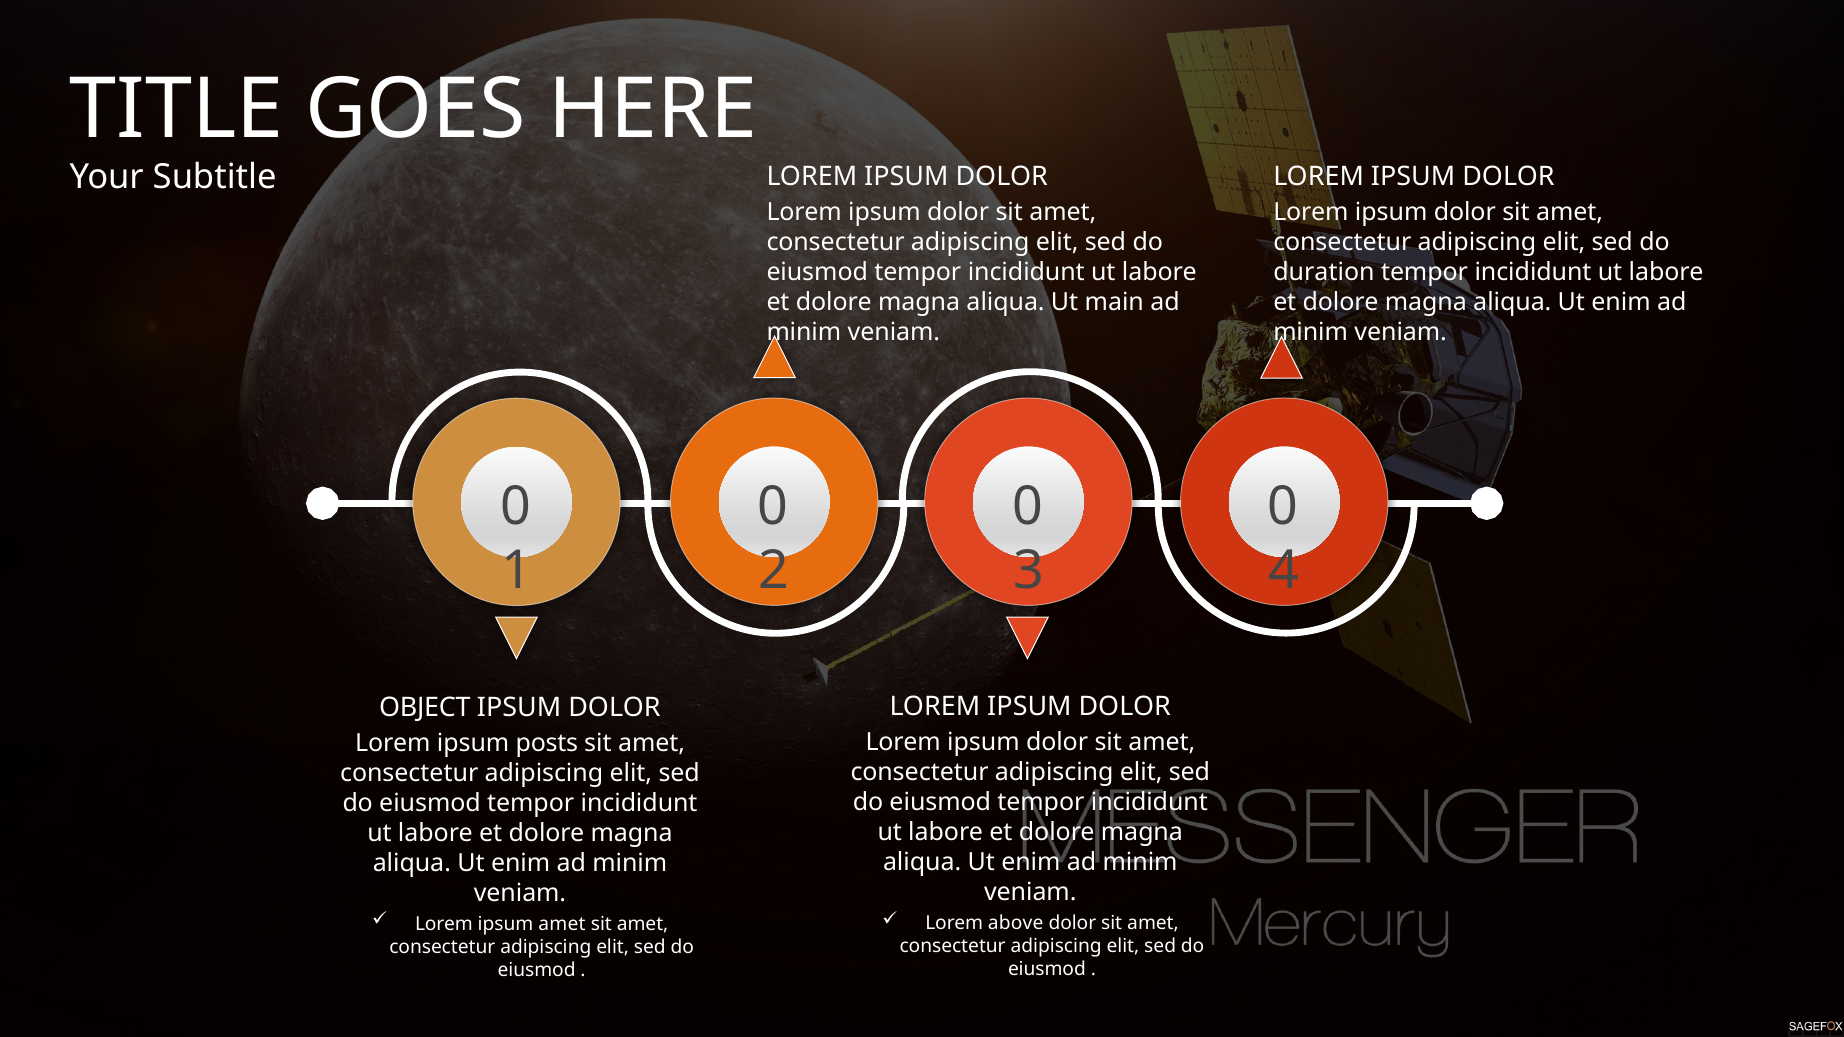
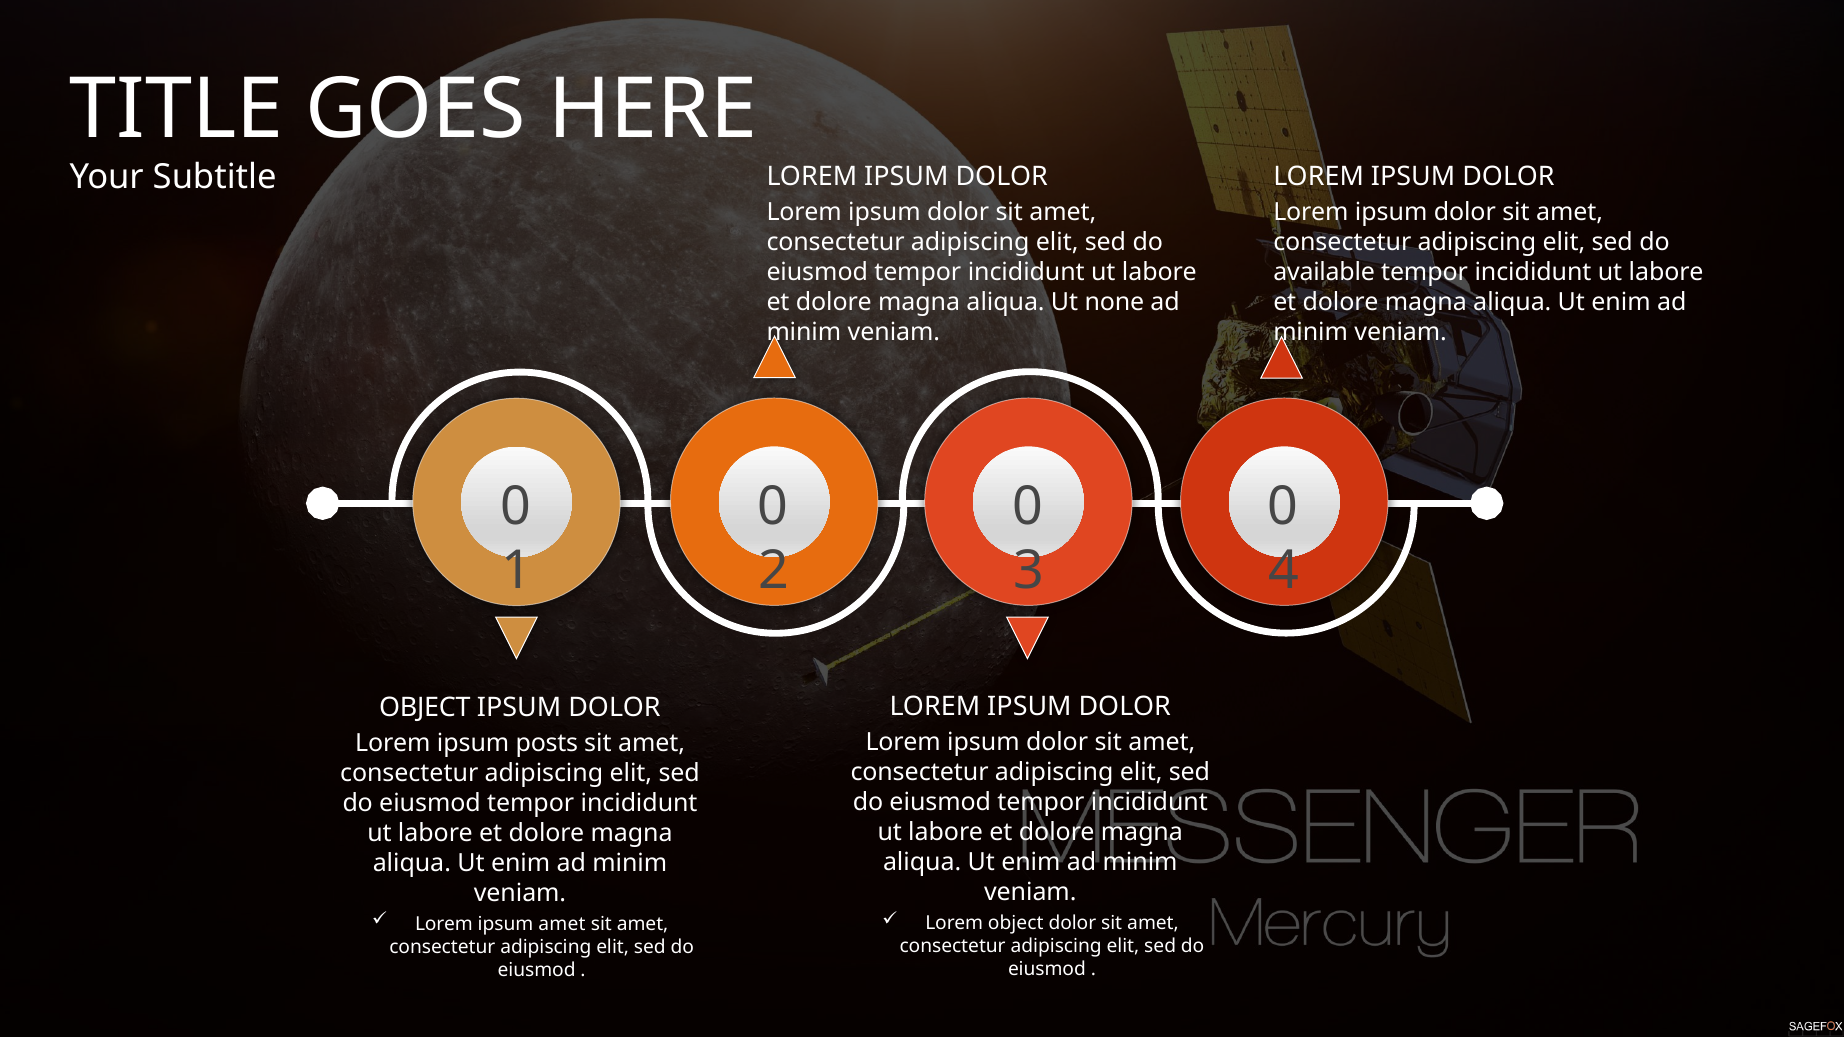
duration: duration -> available
main: main -> none
Lorem above: above -> object
